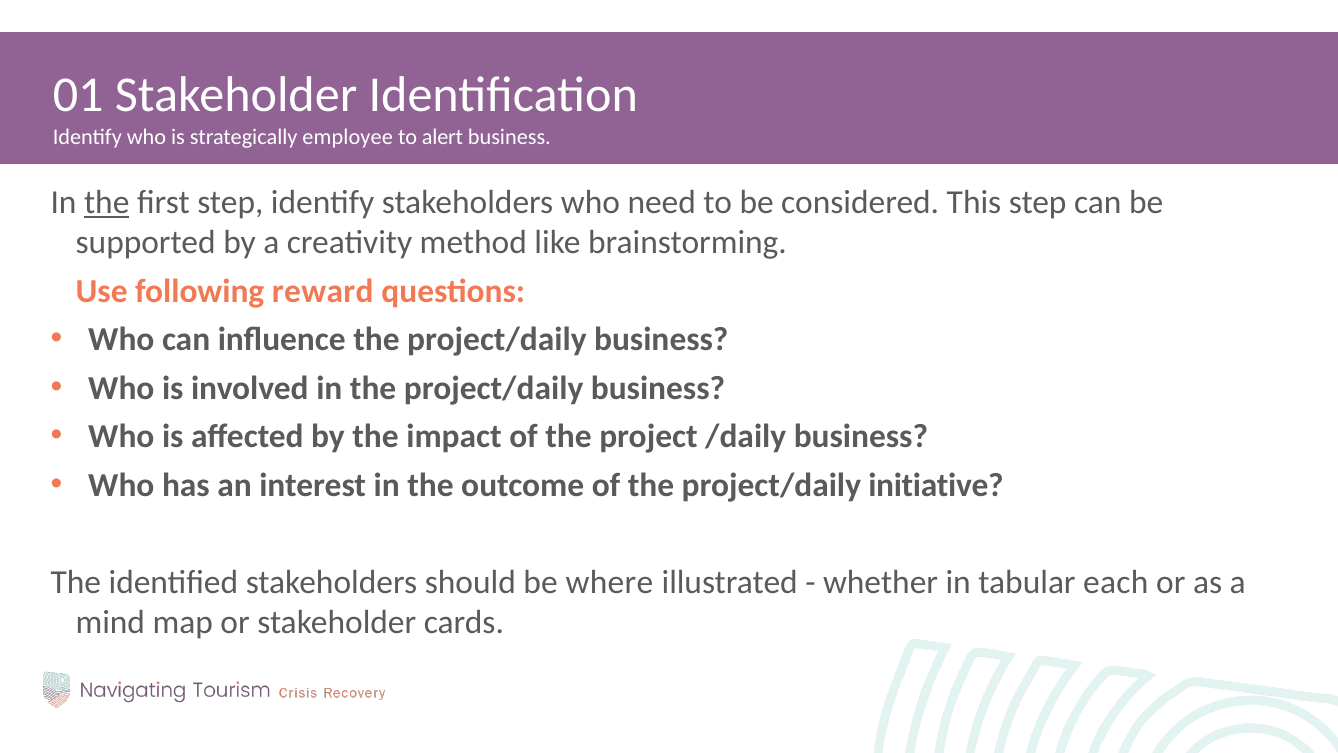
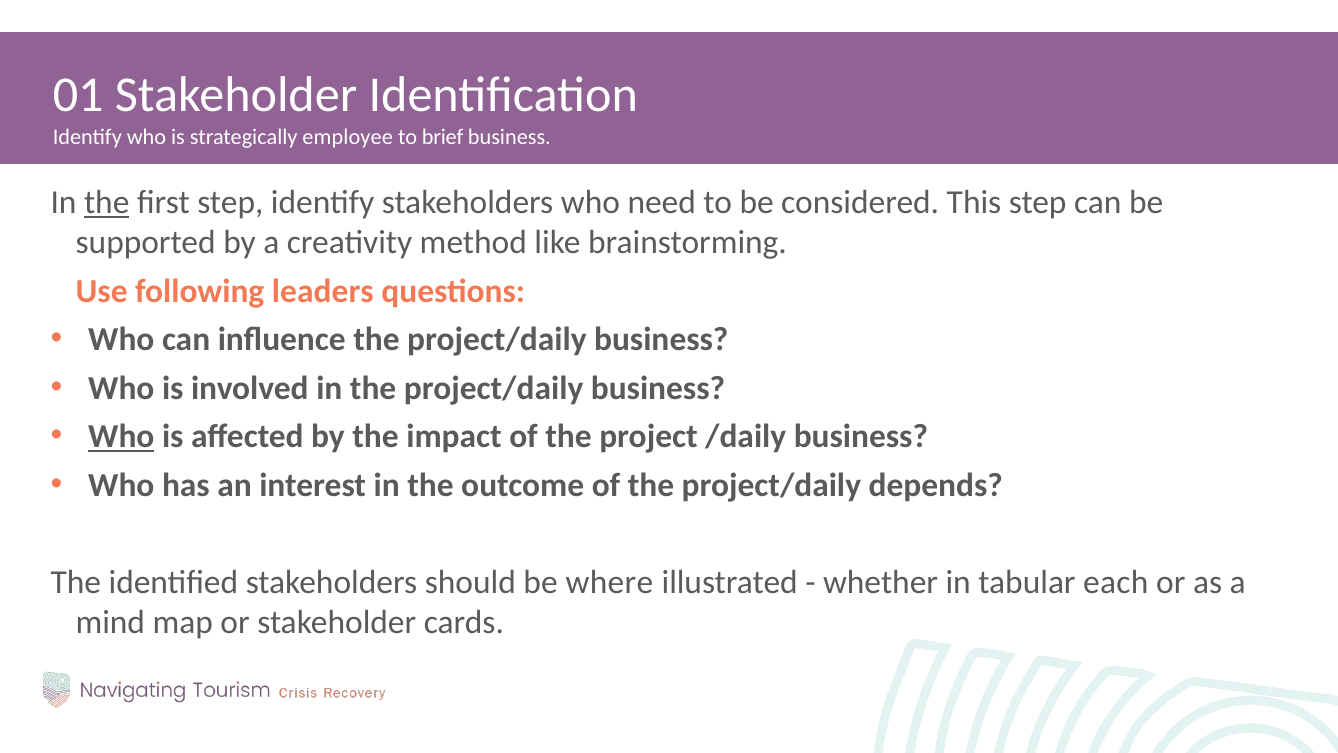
alert: alert -> brief
reward: reward -> leaders
Who at (121, 436) underline: none -> present
initiative: initiative -> depends
